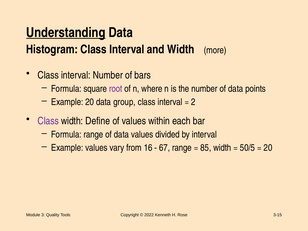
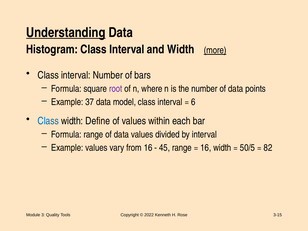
more underline: none -> present
Example 20: 20 -> 37
group: group -> model
2: 2 -> 6
Class at (48, 121) colour: purple -> blue
67: 67 -> 45
85 at (206, 148): 85 -> 16
20 at (268, 148): 20 -> 82
